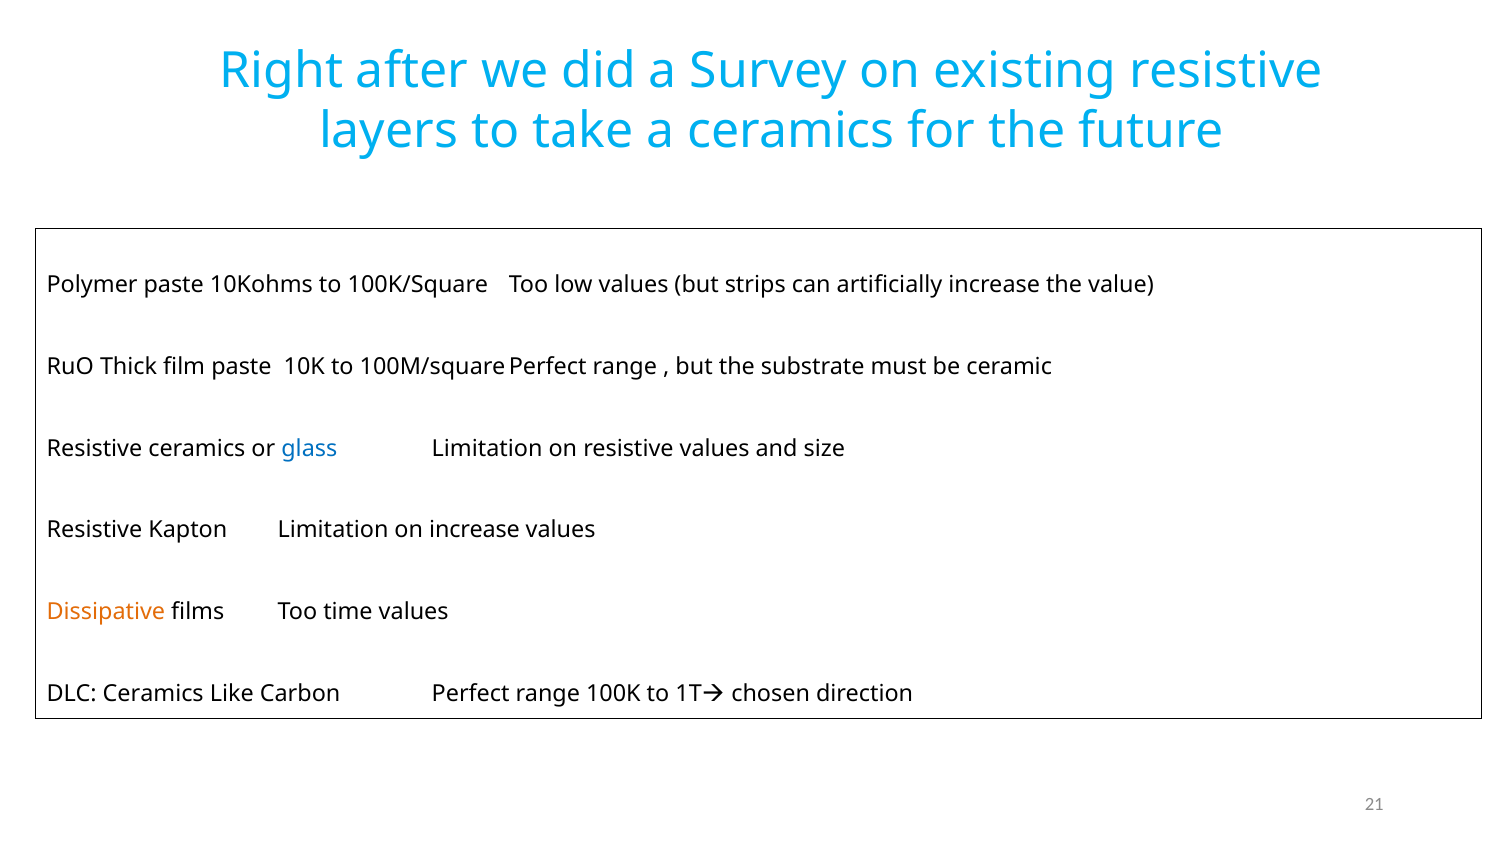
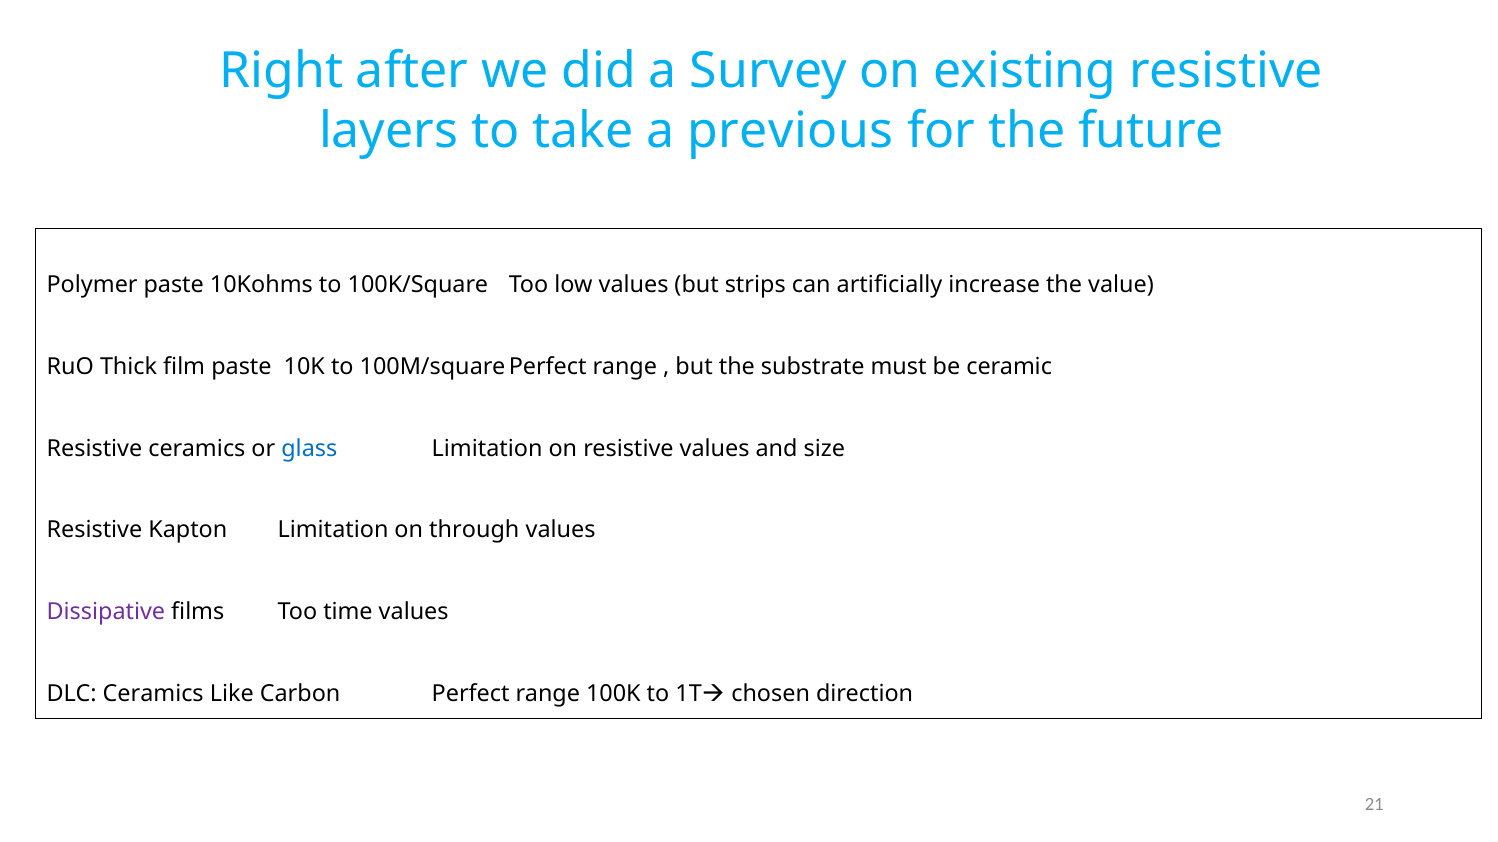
a ceramics: ceramics -> previous
on increase: increase -> through
Dissipative colour: orange -> purple
